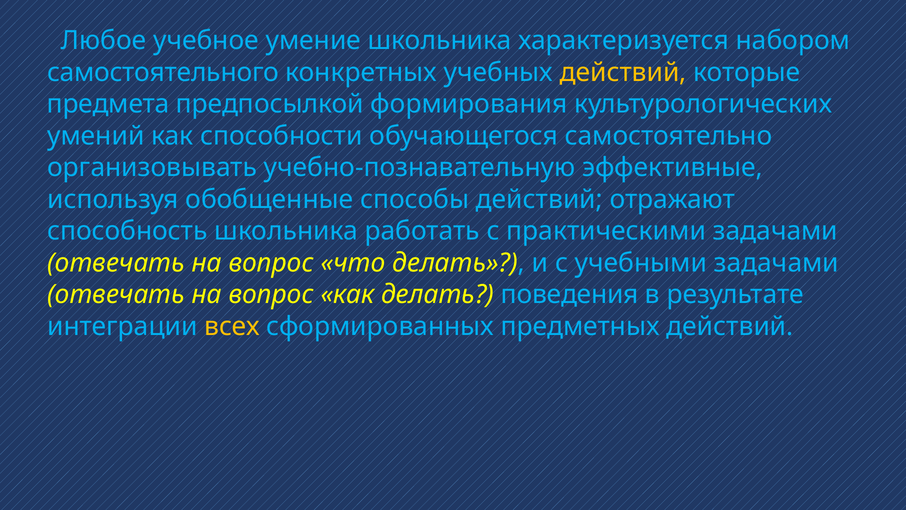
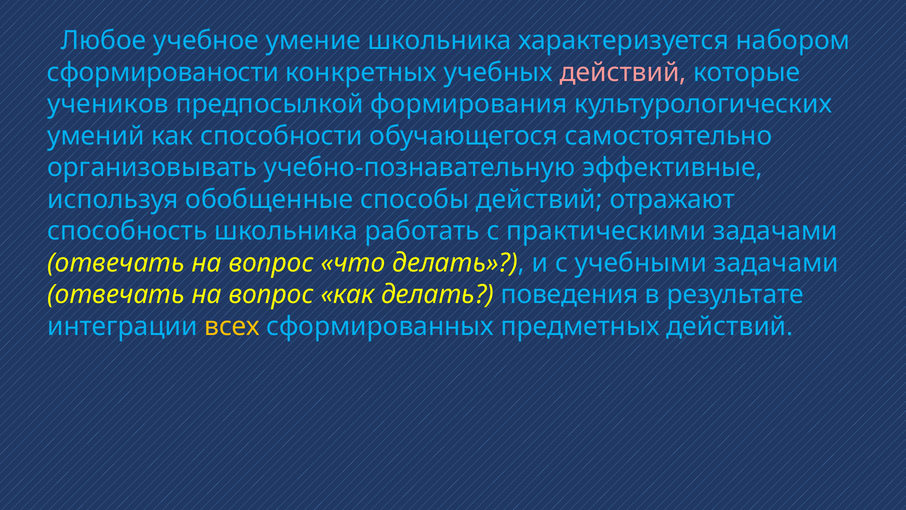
самостоятельного: самостоятельного -> сформированости
действий at (623, 72) colour: yellow -> pink
предмета: предмета -> учеников
